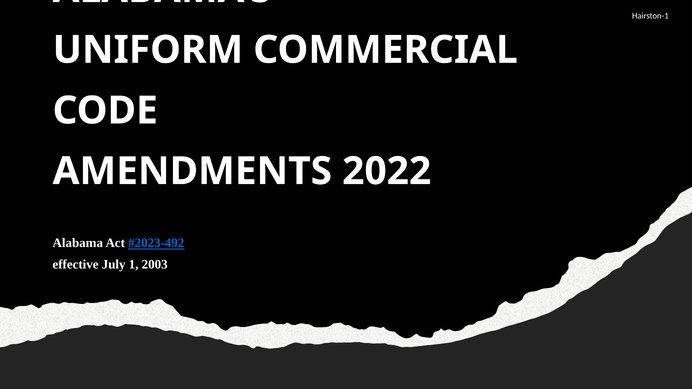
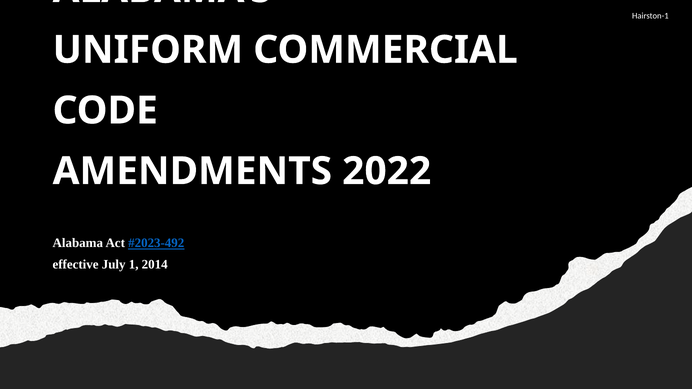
2003: 2003 -> 2014
